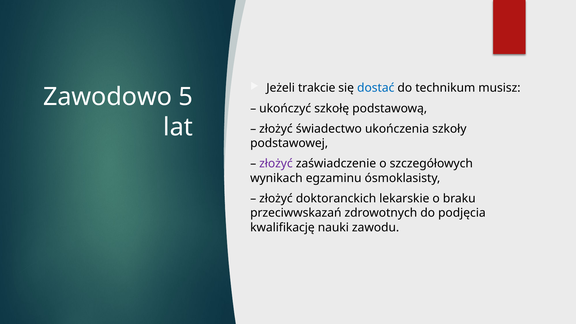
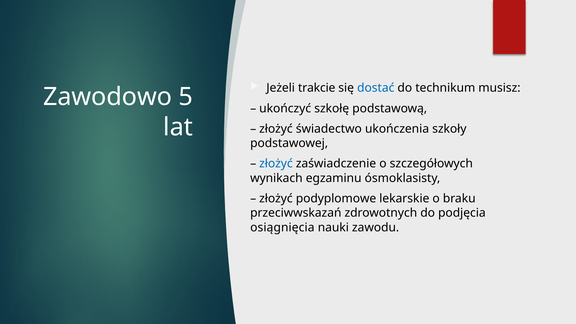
złożyć at (276, 164) colour: purple -> blue
doktoranckich: doktoranckich -> podyplomowe
kwalifikację: kwalifikację -> osiągnięcia
